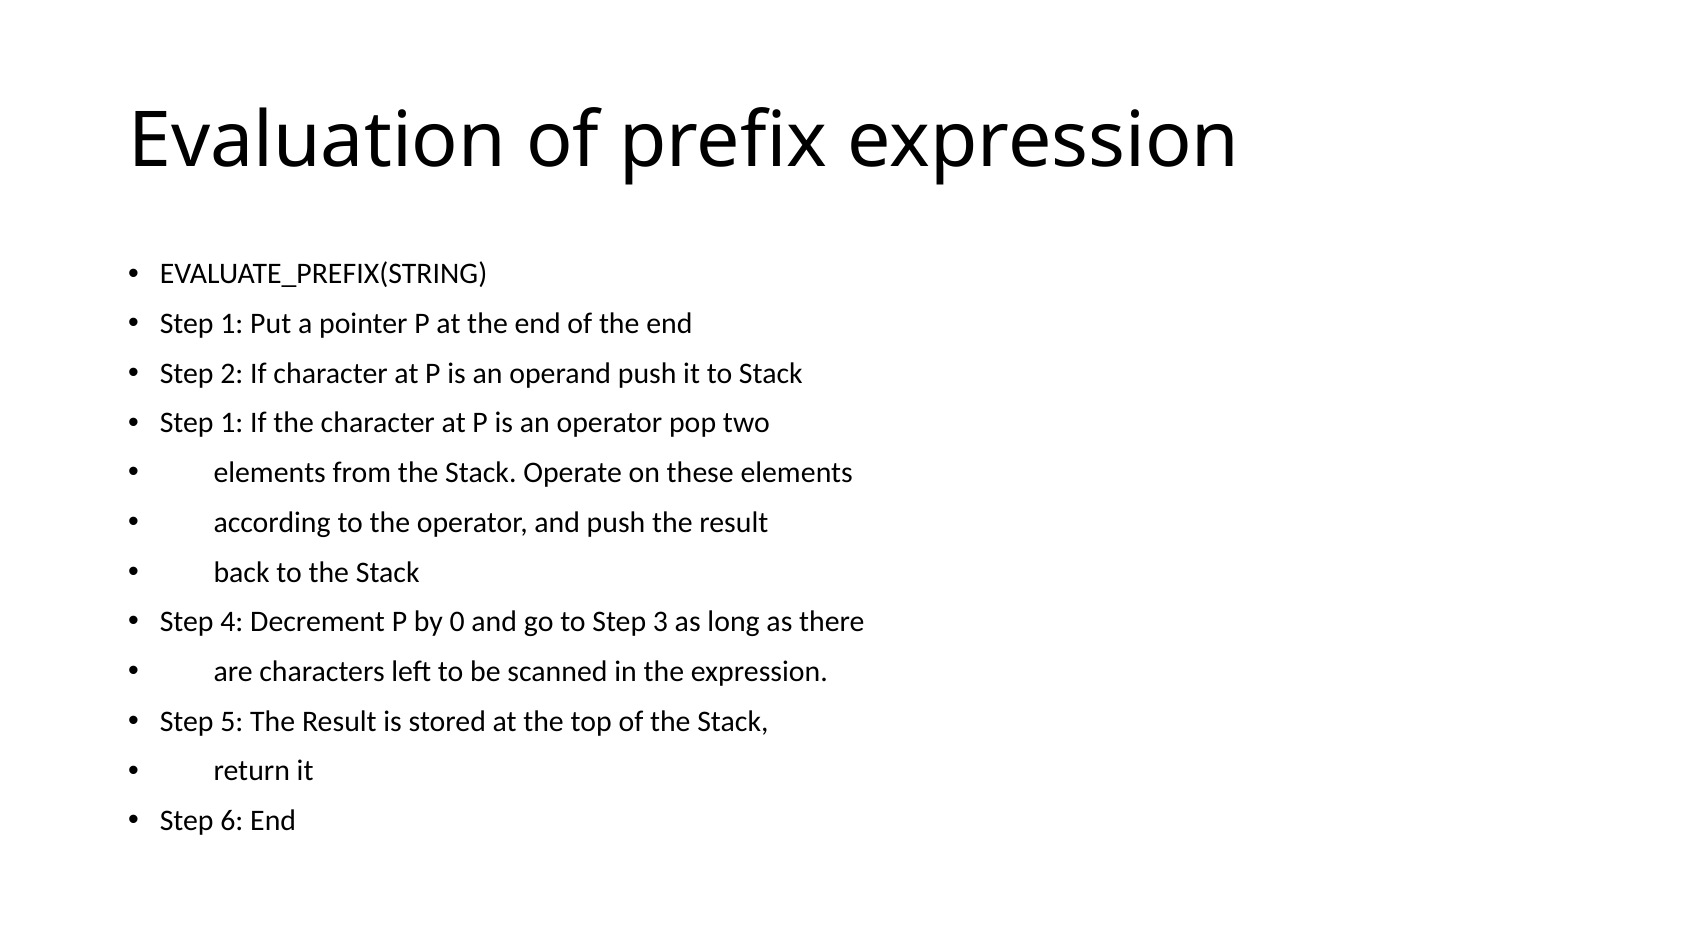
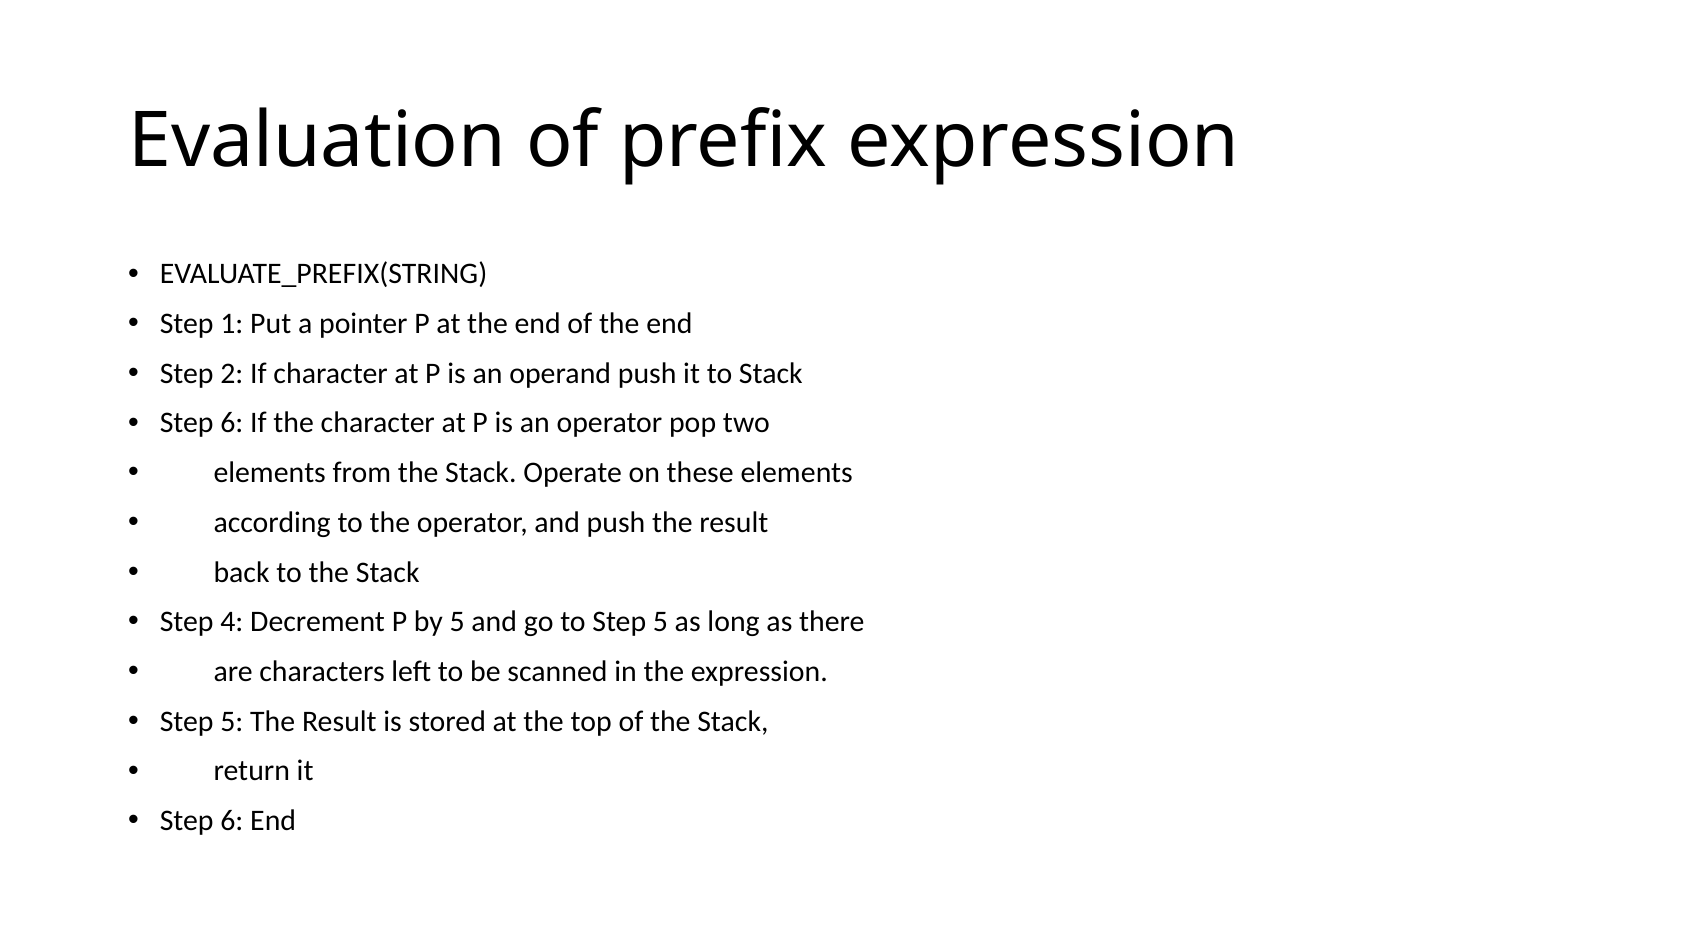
1 at (232, 423): 1 -> 6
by 0: 0 -> 5
to Step 3: 3 -> 5
